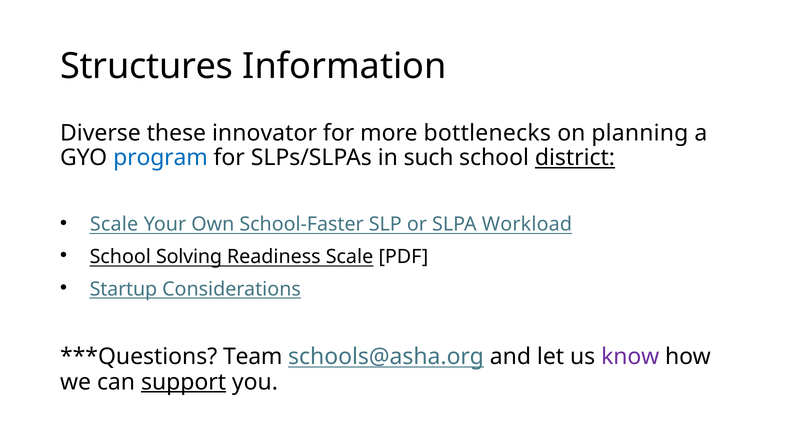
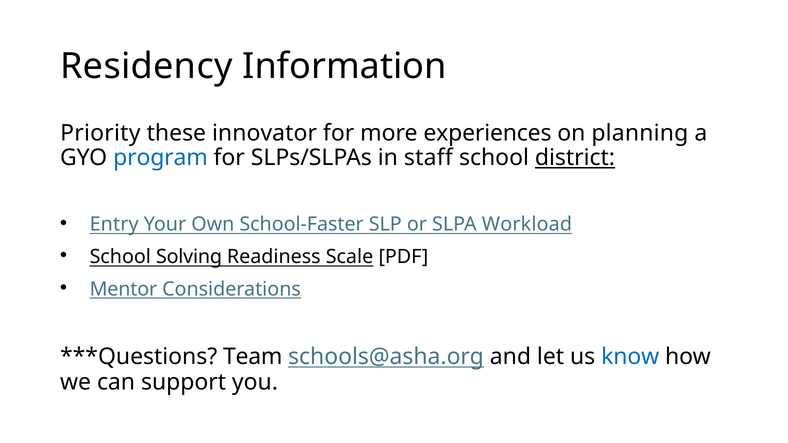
Structures: Structures -> Residency
Diverse: Diverse -> Priority
bottlenecks: bottlenecks -> experiences
such: such -> staff
Scale at (114, 225): Scale -> Entry
Startup: Startup -> Mentor
know colour: purple -> blue
support underline: present -> none
